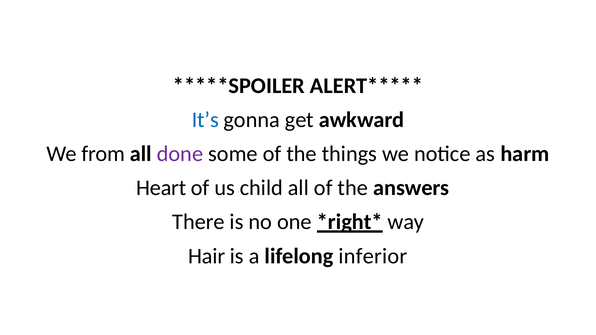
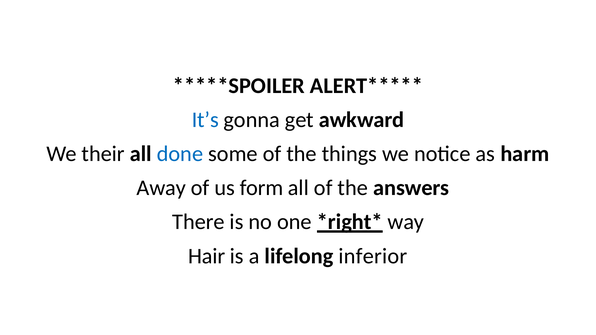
from: from -> their
done colour: purple -> blue
Heart: Heart -> Away
child: child -> form
